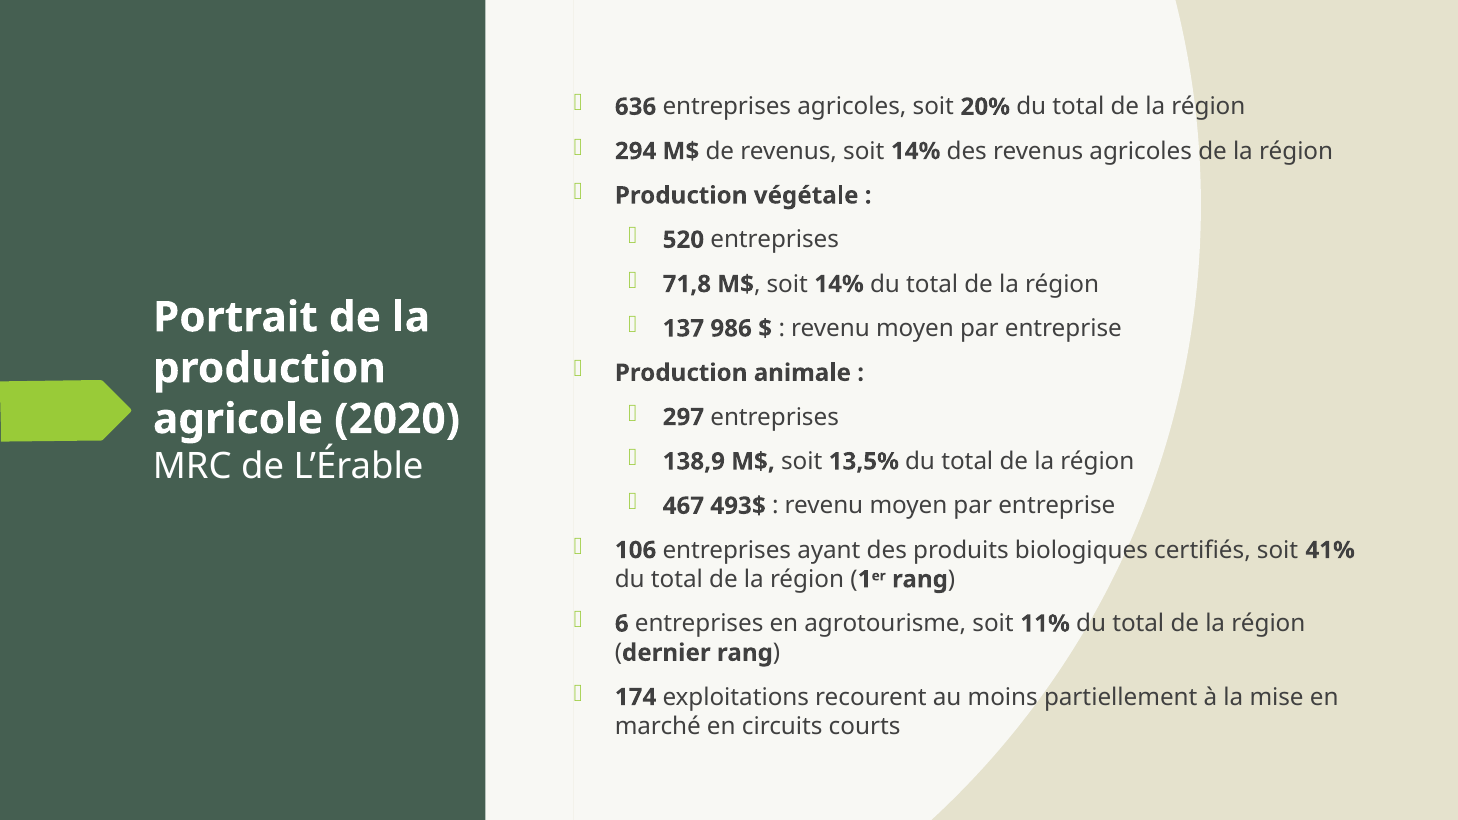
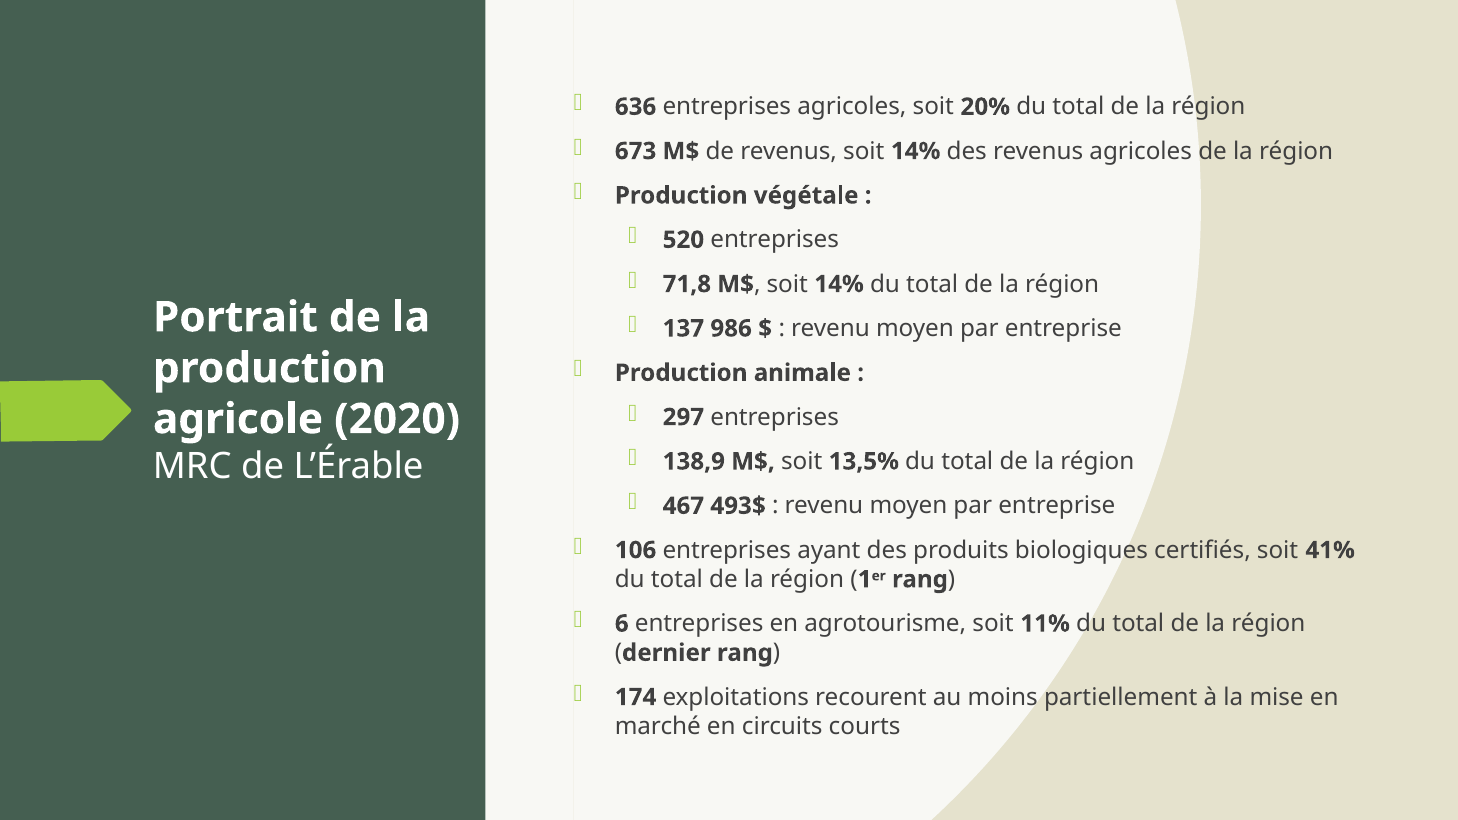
294: 294 -> 673
